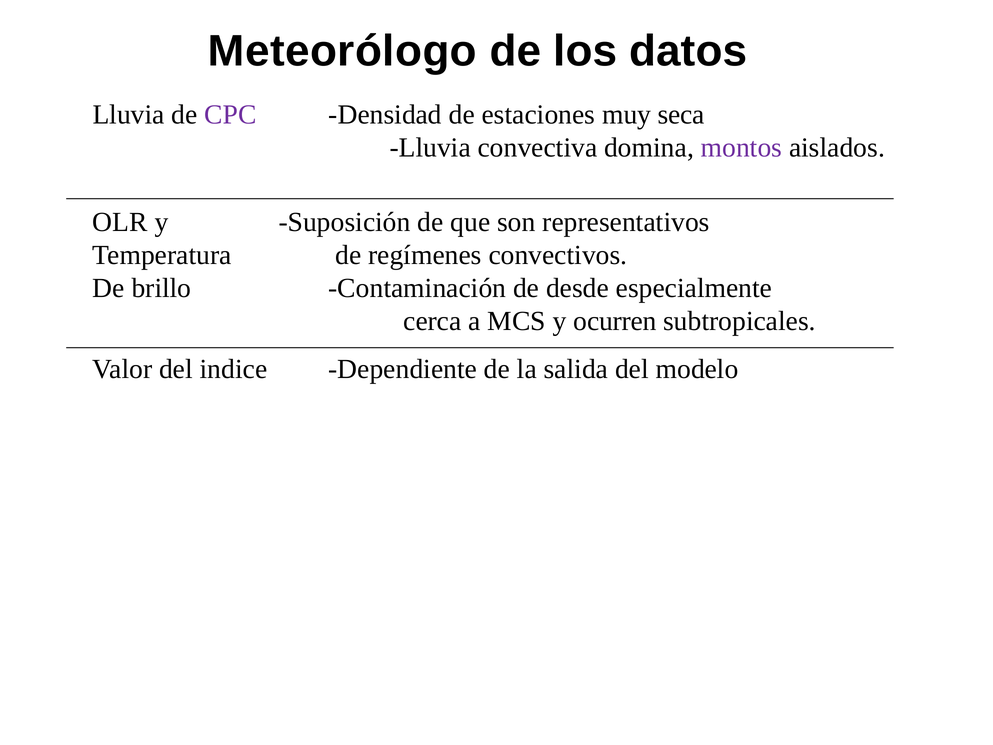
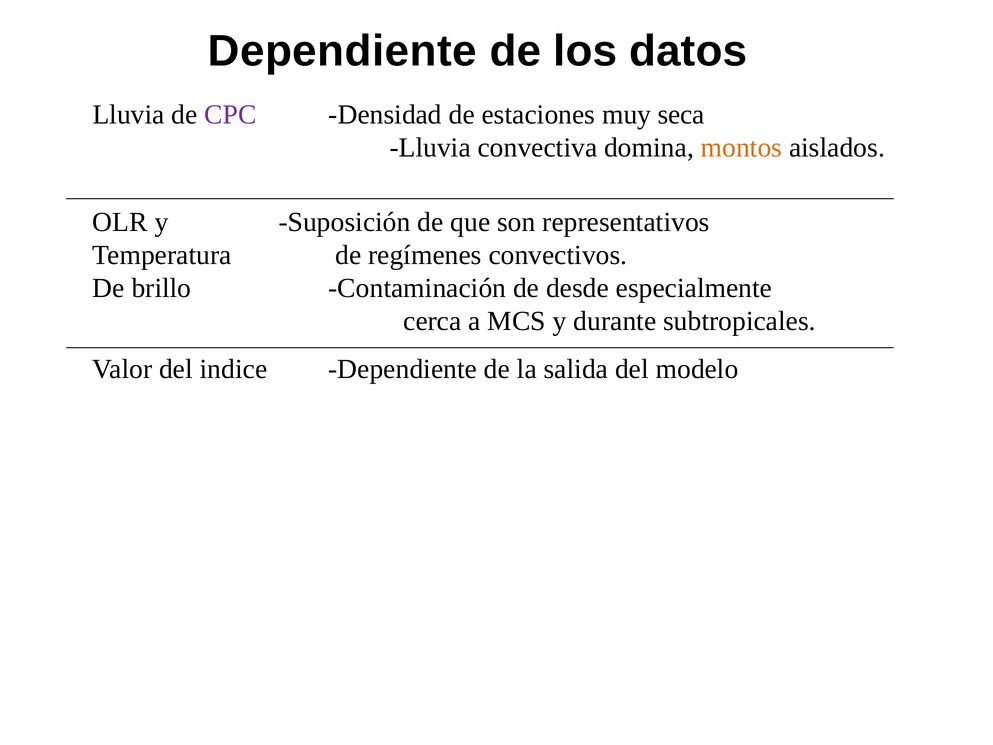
Meteorólogo at (342, 51): Meteorólogo -> Dependiente
montos colour: purple -> orange
ocurren: ocurren -> durante
